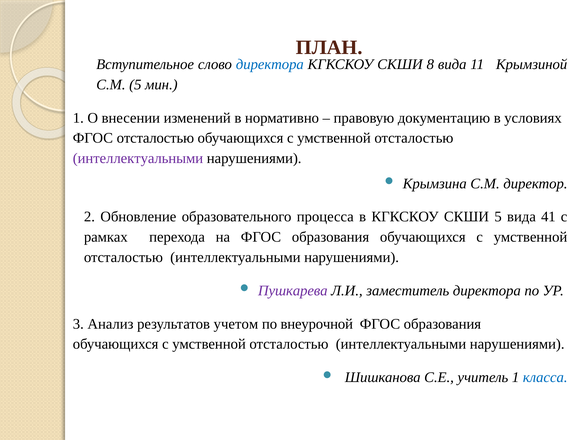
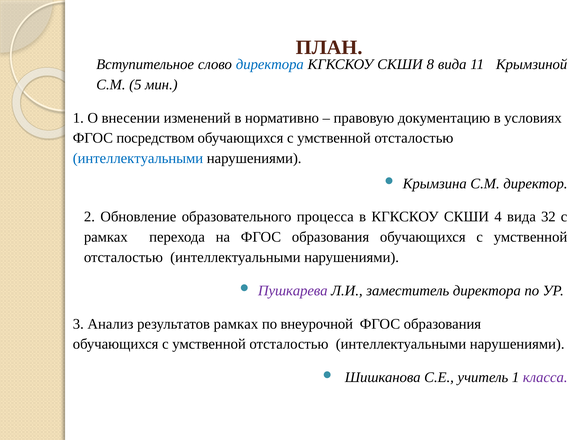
ФГОС отсталостью: отсталостью -> посредством
интеллектуальными at (138, 158) colour: purple -> blue
СКШИ 5: 5 -> 4
41: 41 -> 32
результатов учетом: учетом -> рамках
класса colour: blue -> purple
